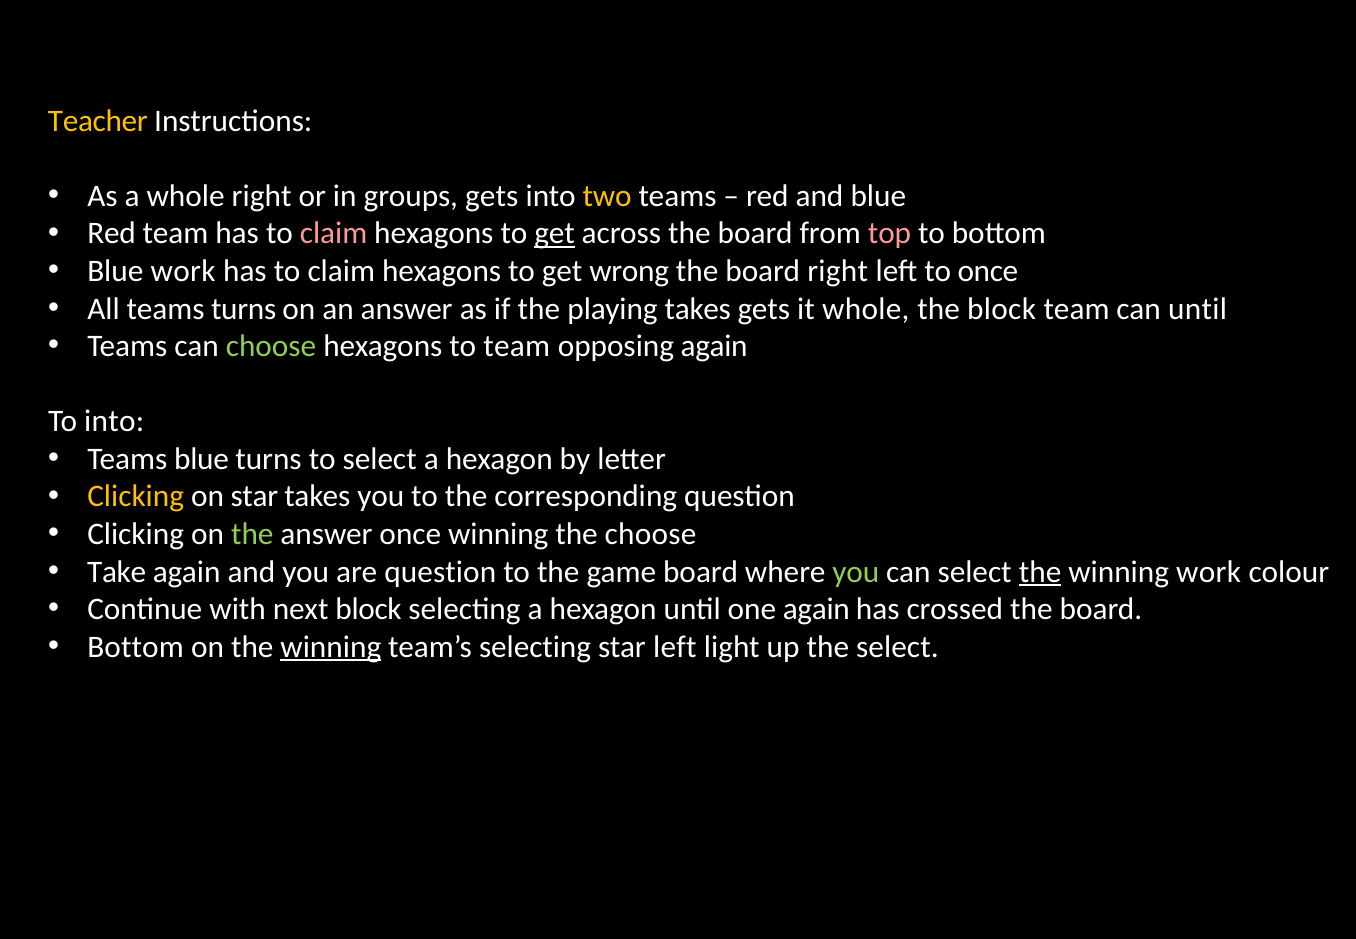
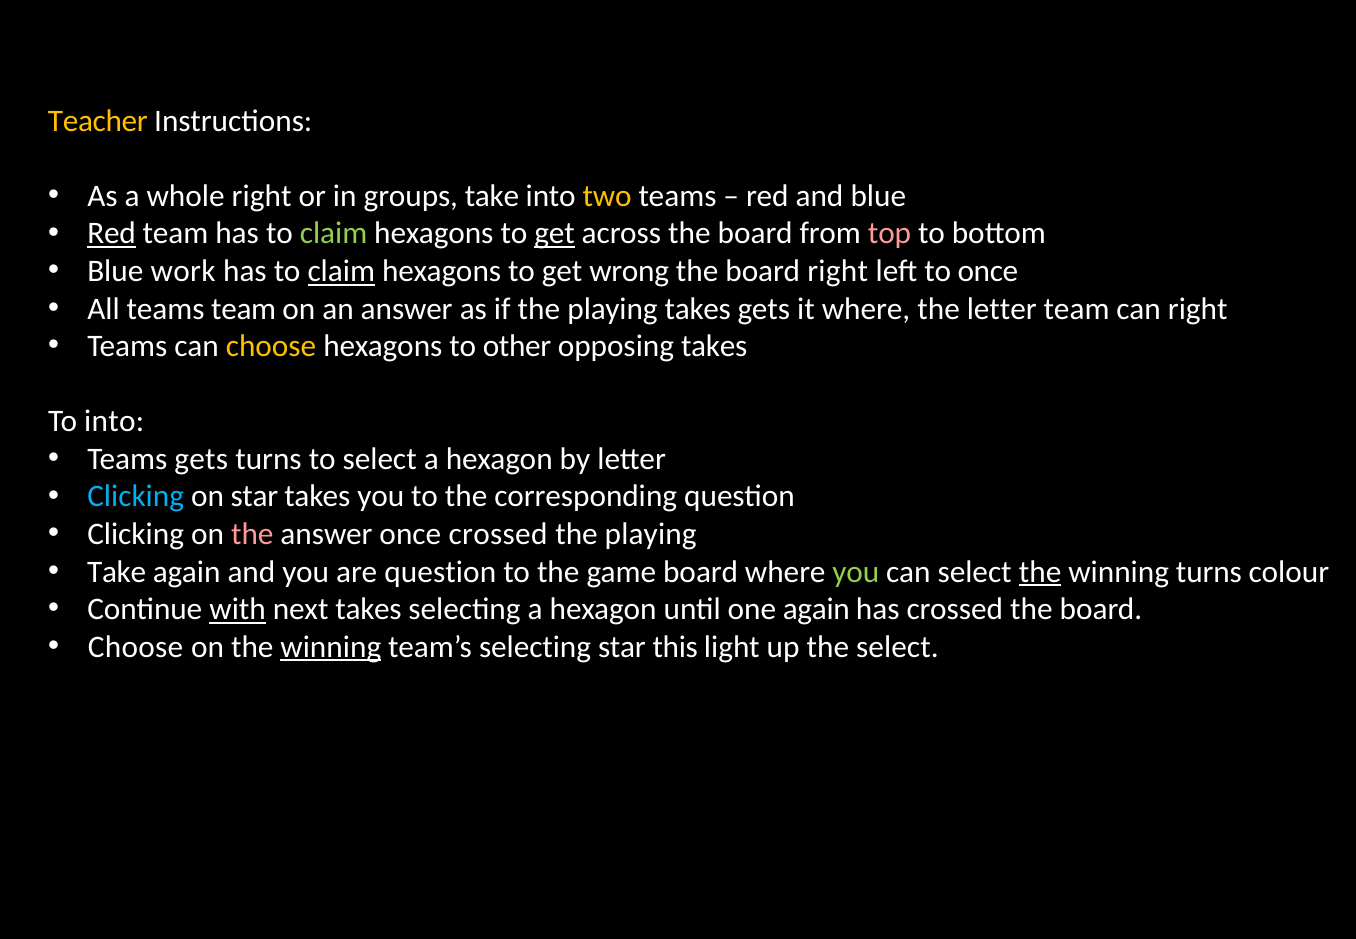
groups gets: gets -> take
Red at (112, 234) underline: none -> present
claim at (334, 234) colour: pink -> light green
claim at (341, 271) underline: none -> present
teams turns: turns -> team
it whole: whole -> where
the block: block -> letter
can until: until -> right
choose at (271, 346) colour: light green -> yellow
to team: team -> other
opposing again: again -> takes
Teams blue: blue -> gets
Clicking at (136, 496) colour: yellow -> light blue
the at (252, 534) colour: light green -> pink
once winning: winning -> crossed
choose at (651, 534): choose -> playing
winning work: work -> turns
with underline: none -> present
next block: block -> takes
Bottom at (136, 647): Bottom -> Choose
star left: left -> this
